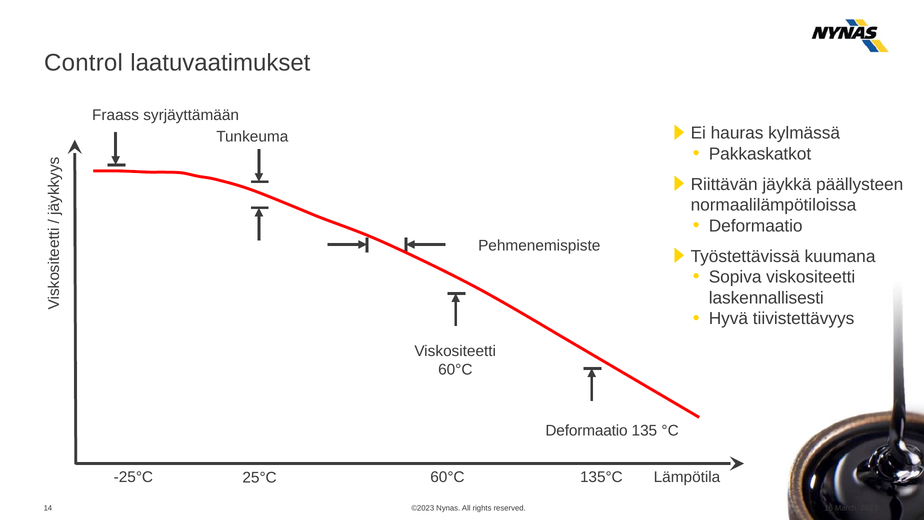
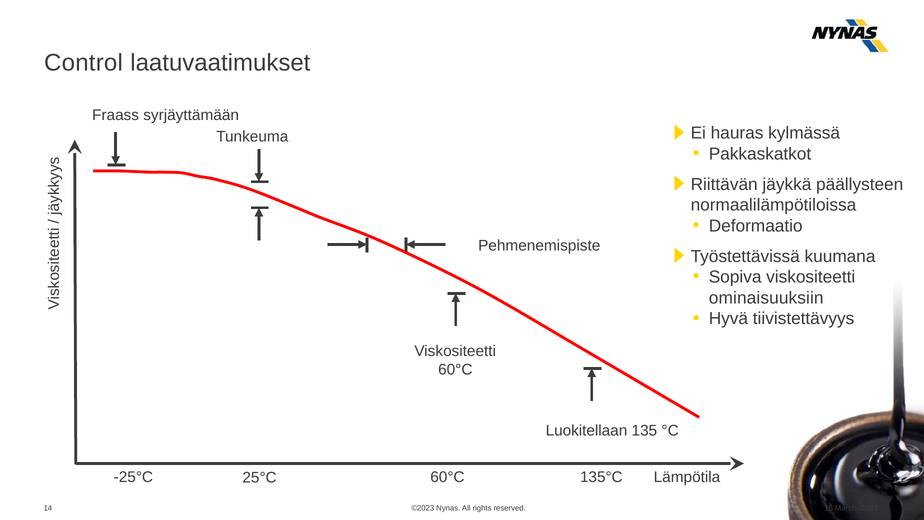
laskennallisesti: laskennallisesti -> ominaisuuksiin
Deformaatio at (587, 430): Deformaatio -> Luokitellaan
